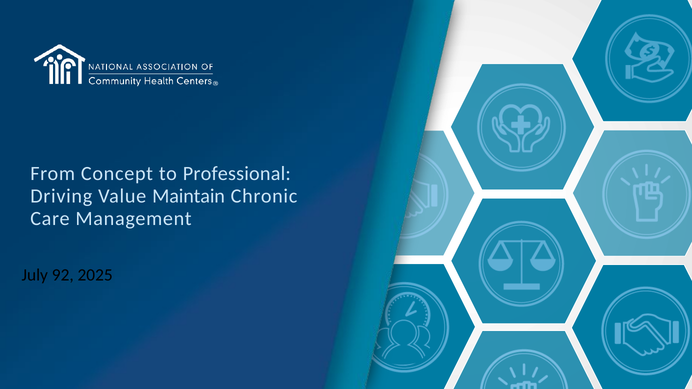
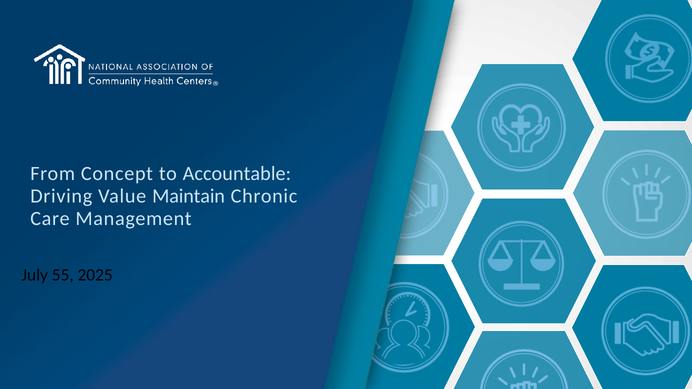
Professional: Professional -> Accountable
92: 92 -> 55
